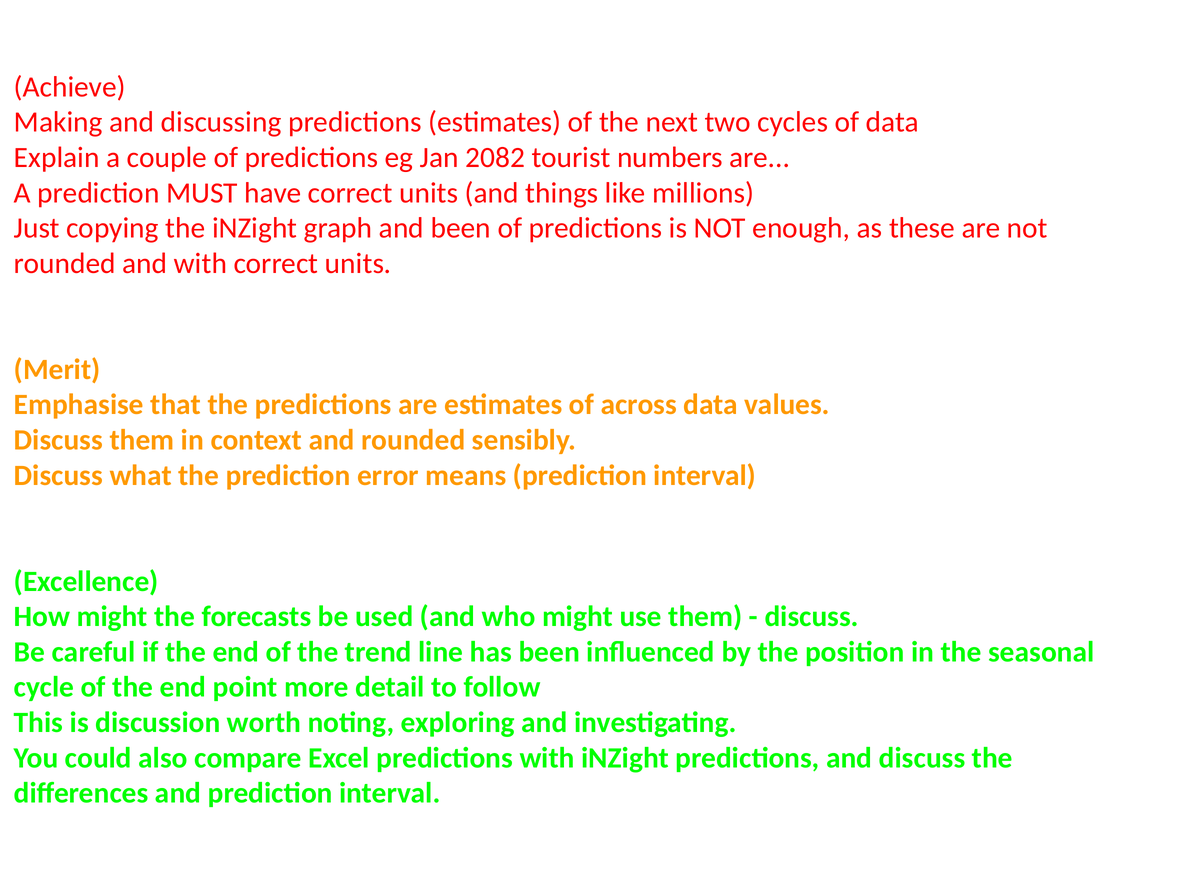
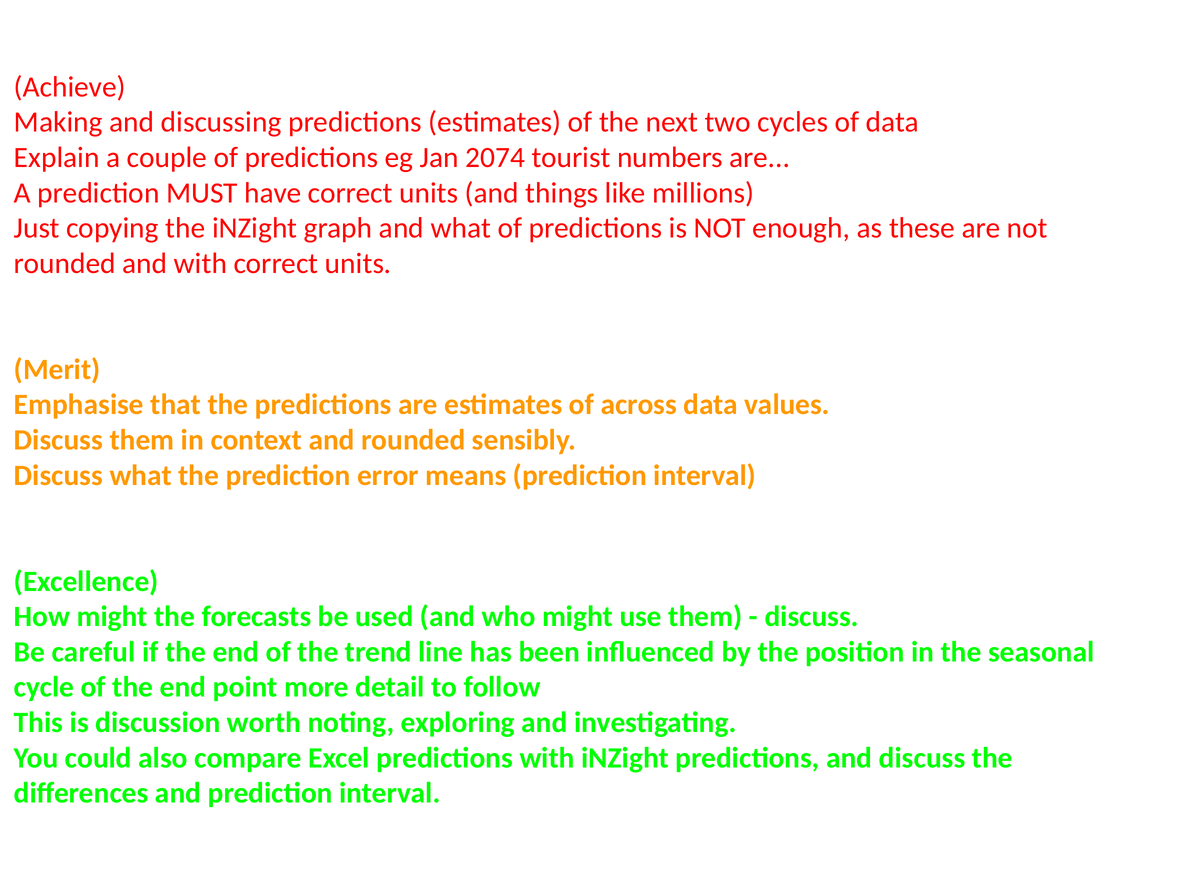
2082: 2082 -> 2074
and been: been -> what
